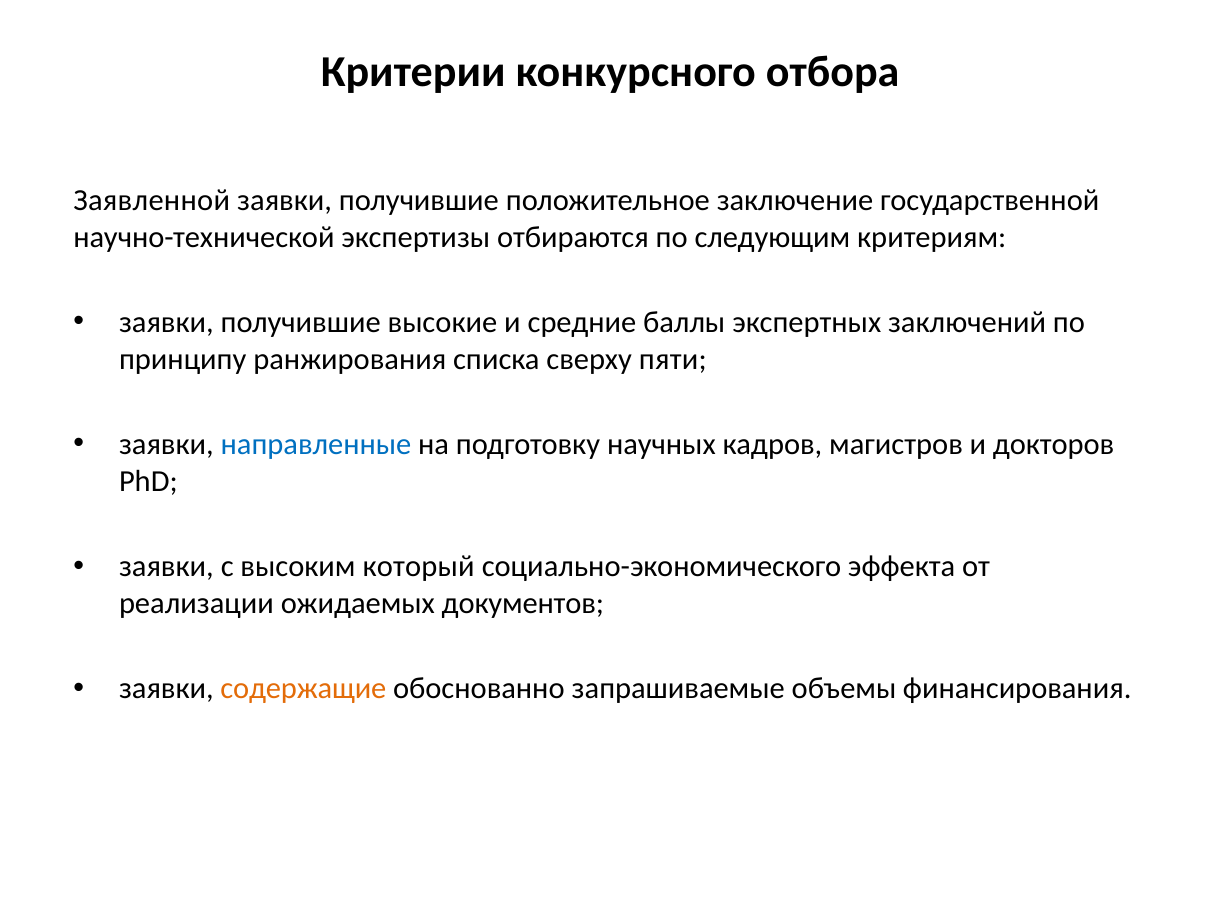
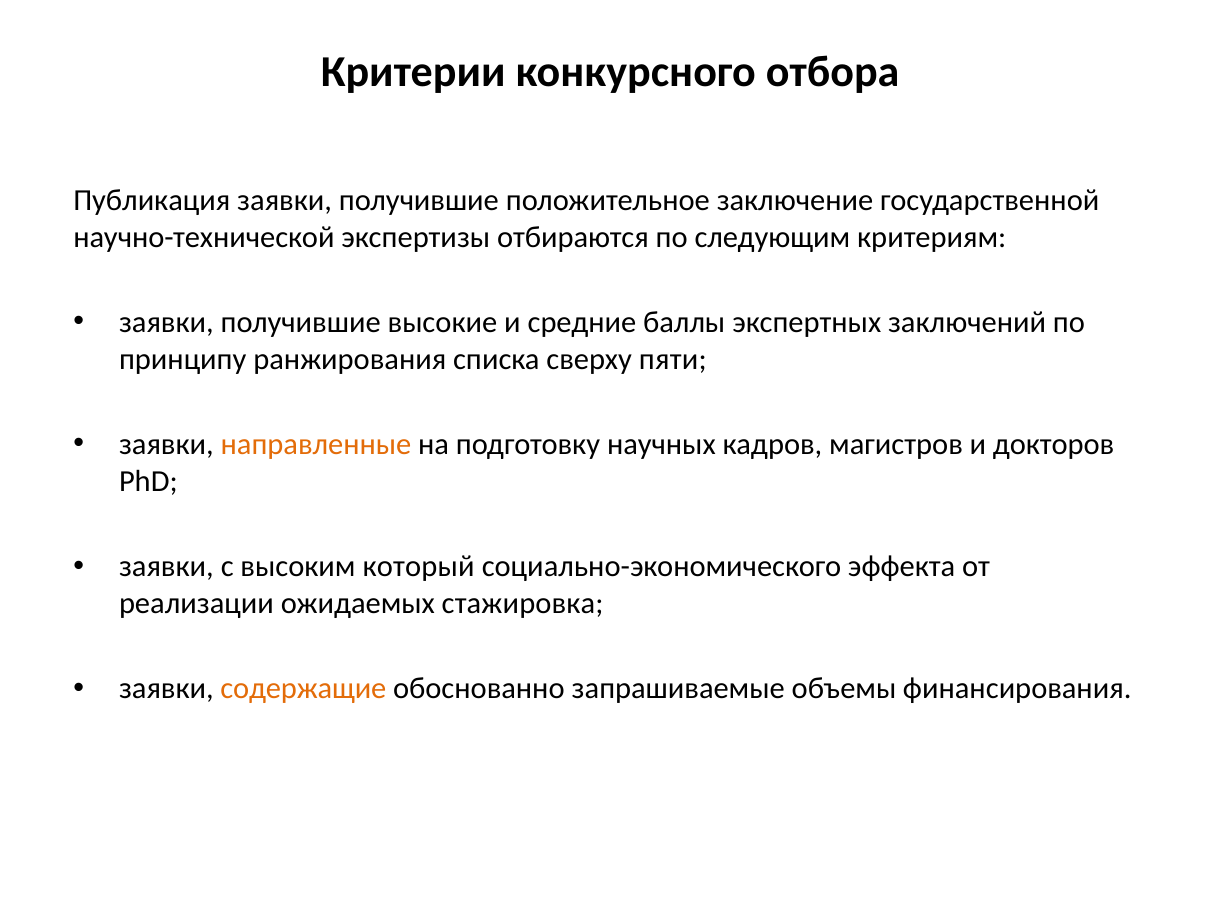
Заявленной: Заявленной -> Публикация
направленные colour: blue -> orange
документов: документов -> стажировка
